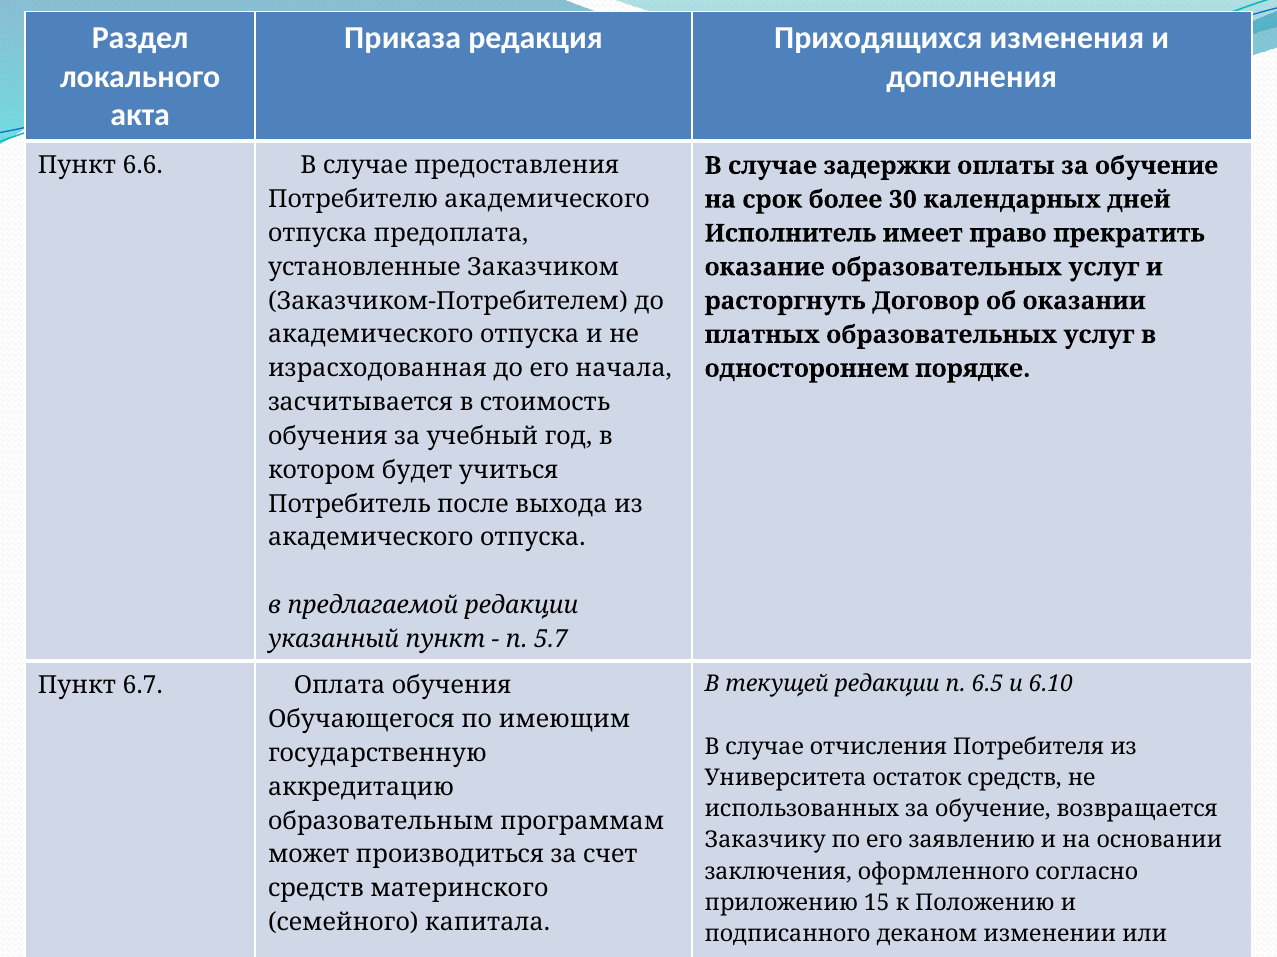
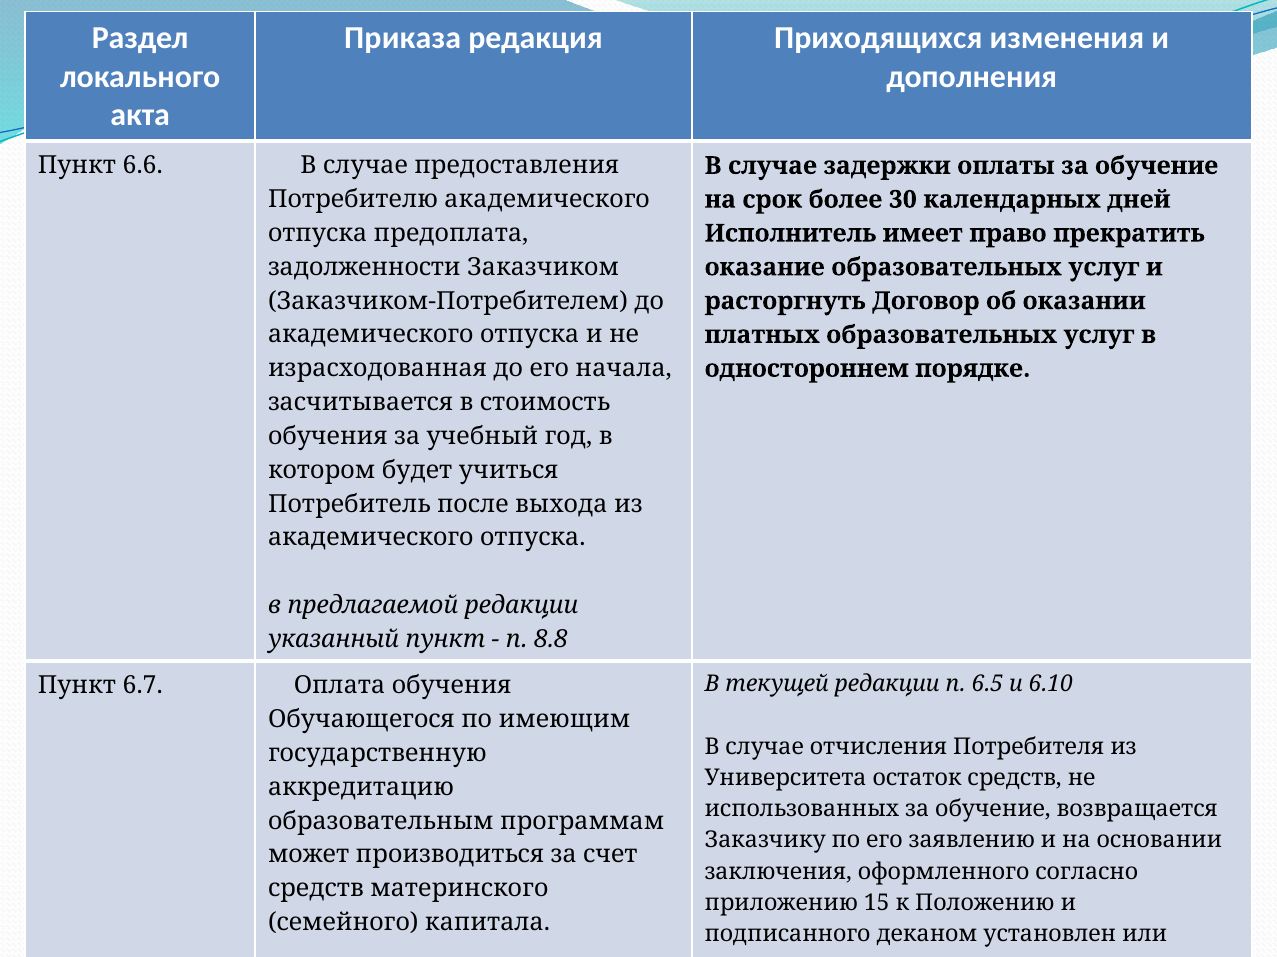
установленные: установленные -> задолженности
5.7: 5.7 -> 8.8
изменении: изменении -> установлен
